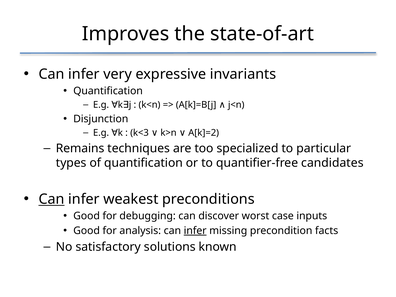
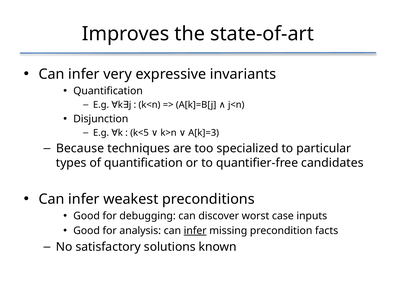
k<3: k<3 -> k<5
A[k]=2: A[k]=2 -> A[k]=3
Remains: Remains -> Because
Can at (52, 199) underline: present -> none
